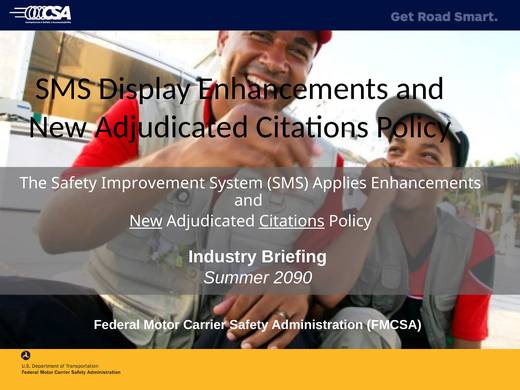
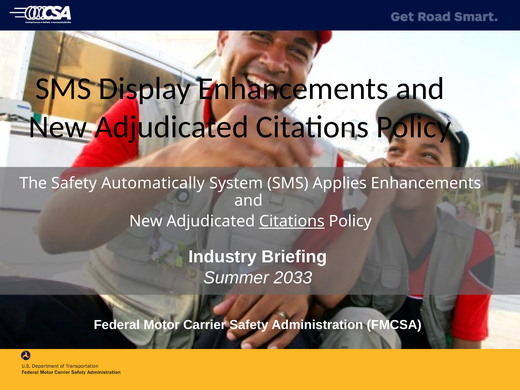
Improvement: Improvement -> Automatically
New at (146, 221) underline: present -> none
2090: 2090 -> 2033
